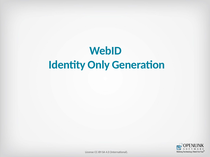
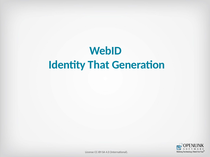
Only: Only -> That
